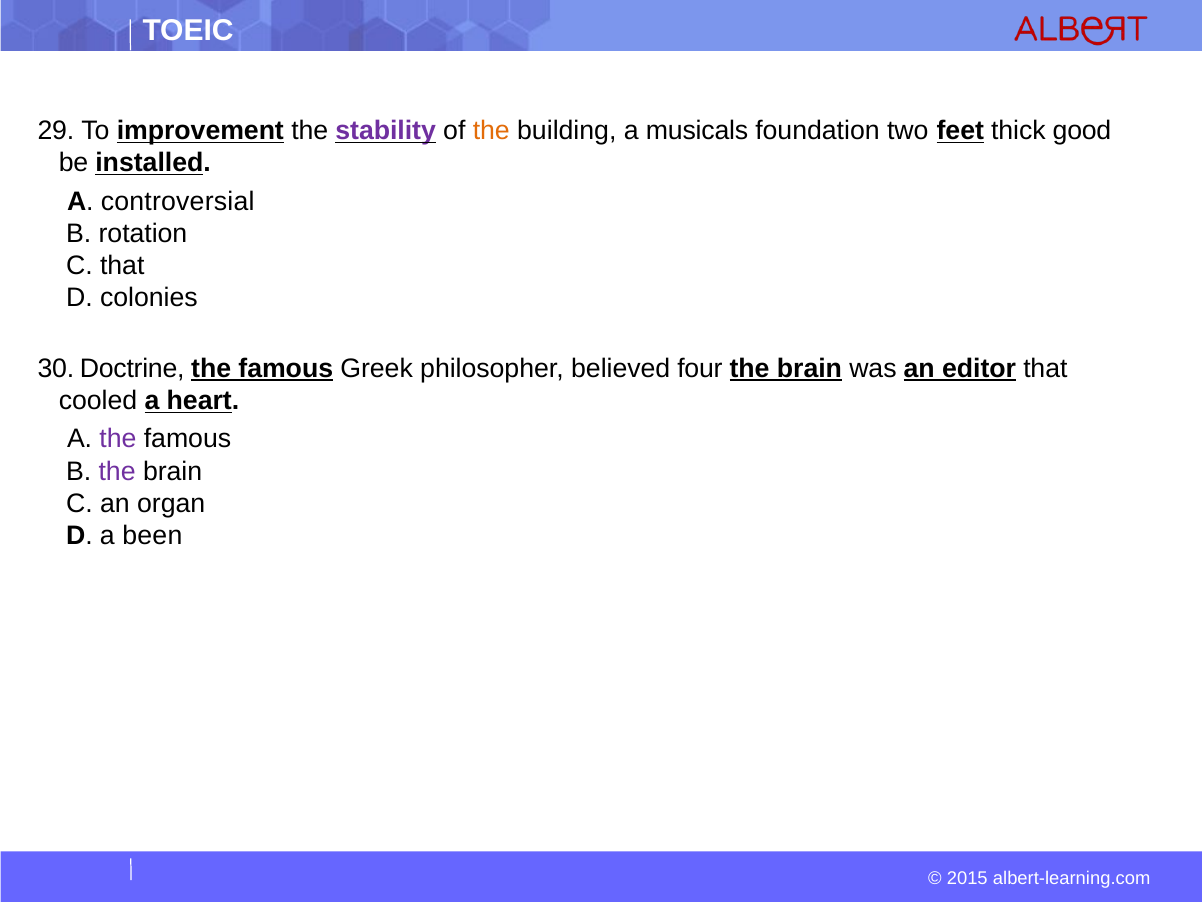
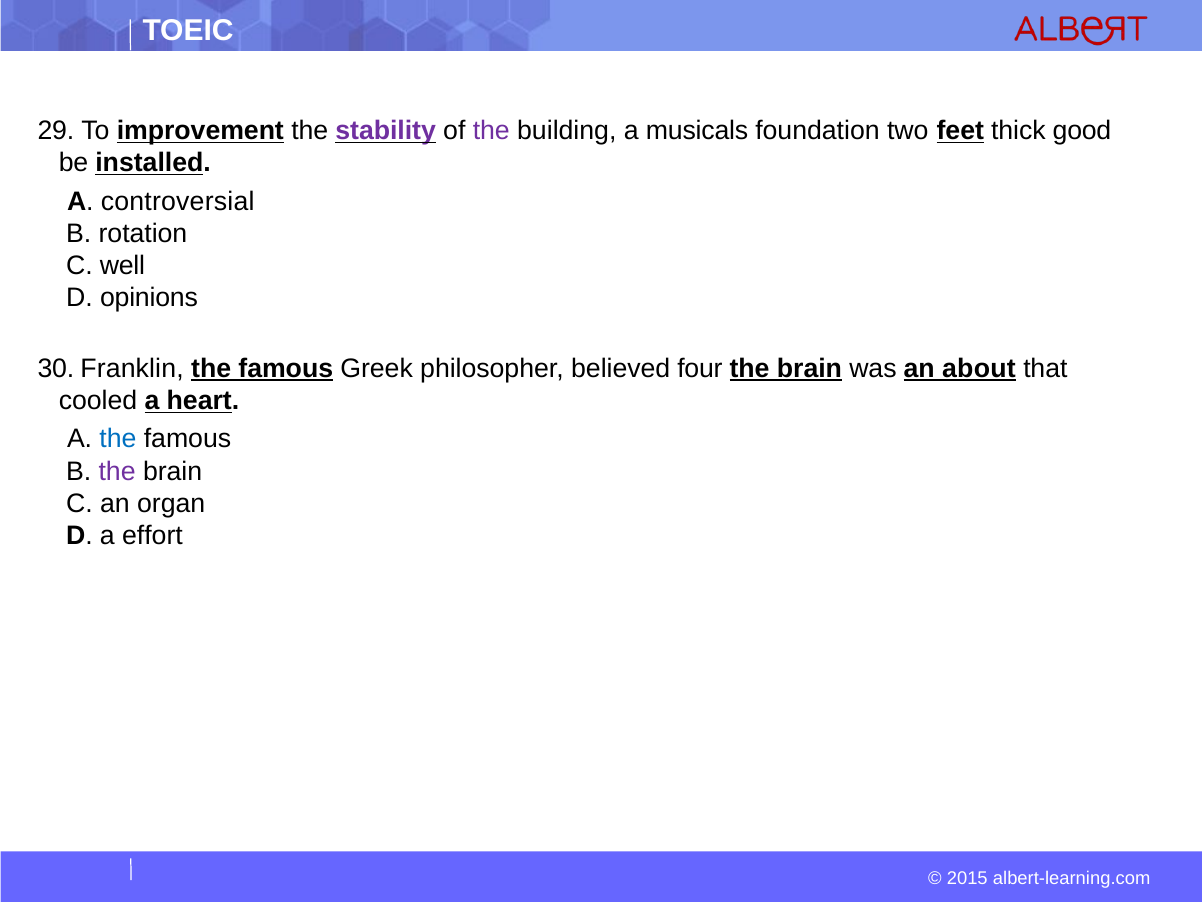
the at (491, 131) colour: orange -> purple
C that: that -> well
colonies: colonies -> opinions
Doctrine: Doctrine -> Franklin
editor: editor -> about
the at (118, 439) colour: purple -> blue
been: been -> effort
